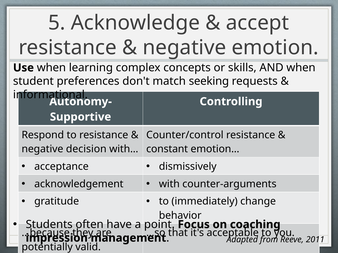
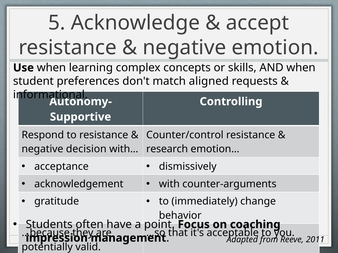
seeking: seeking -> aligned
constant: constant -> research
